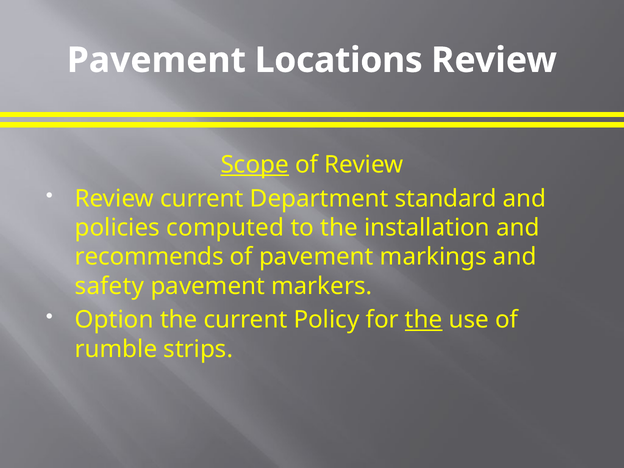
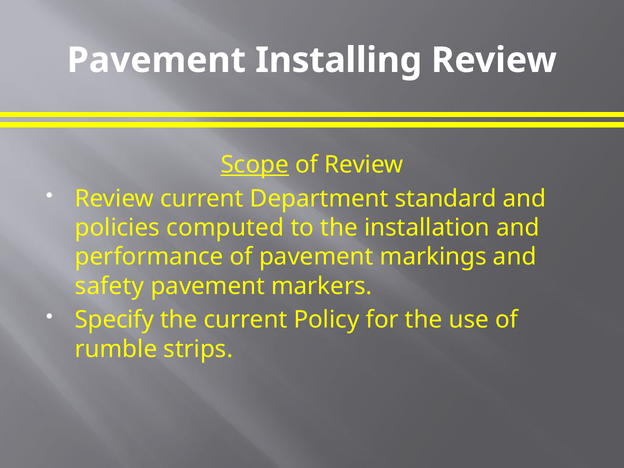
Locations: Locations -> Installing
recommends: recommends -> performance
Option: Option -> Specify
the at (424, 320) underline: present -> none
